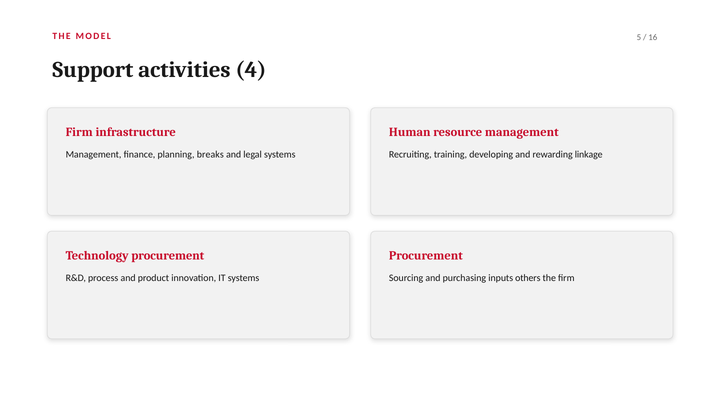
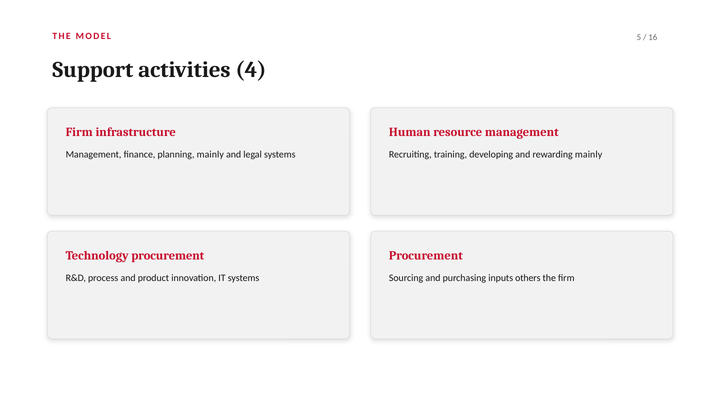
planning breaks: breaks -> mainly
rewarding linkage: linkage -> mainly
